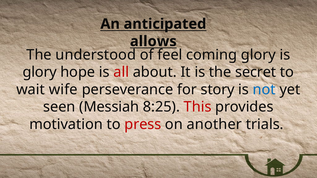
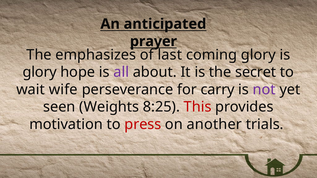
allows: allows -> prayer
understood: understood -> emphasizes
feel: feel -> last
all colour: red -> purple
story: story -> carry
not colour: blue -> purple
Messiah: Messiah -> Weights
